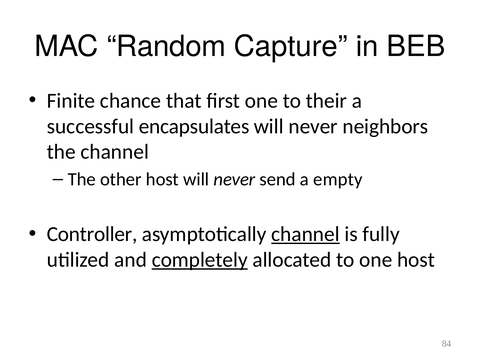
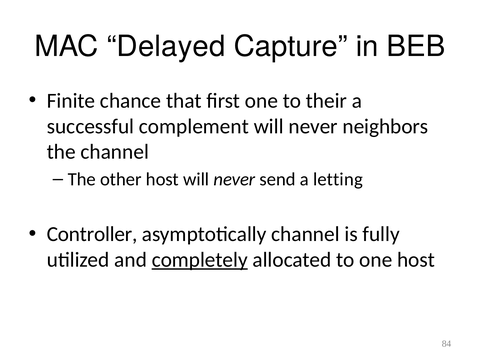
Random: Random -> Delayed
encapsulates: encapsulates -> complement
empty: empty -> letting
channel at (305, 234) underline: present -> none
